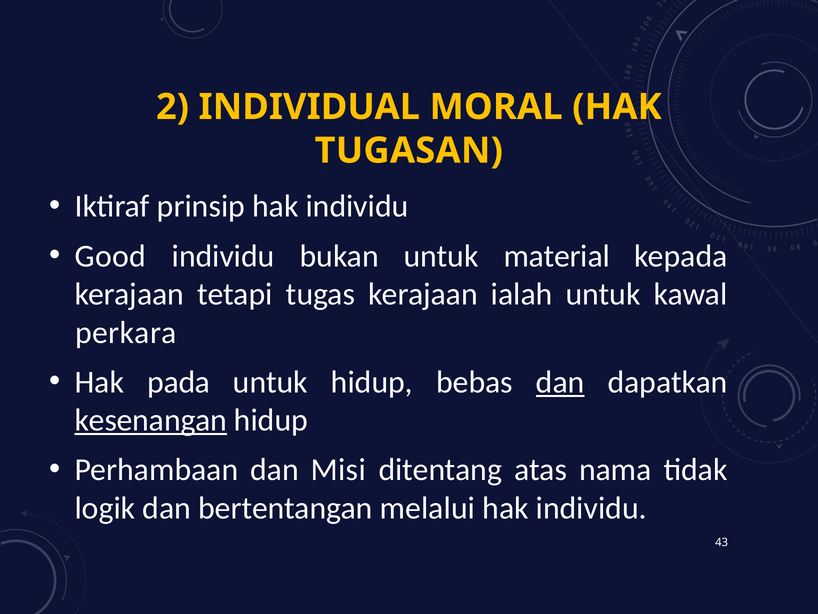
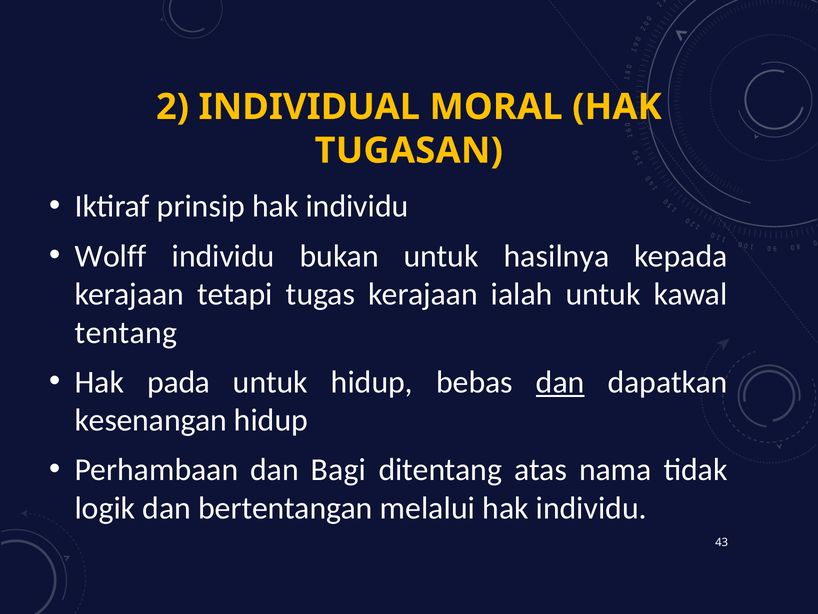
Good: Good -> Wolff
material: material -> hasilnya
perkara: perkara -> tentang
kesenangan underline: present -> none
Misi: Misi -> Bagi
